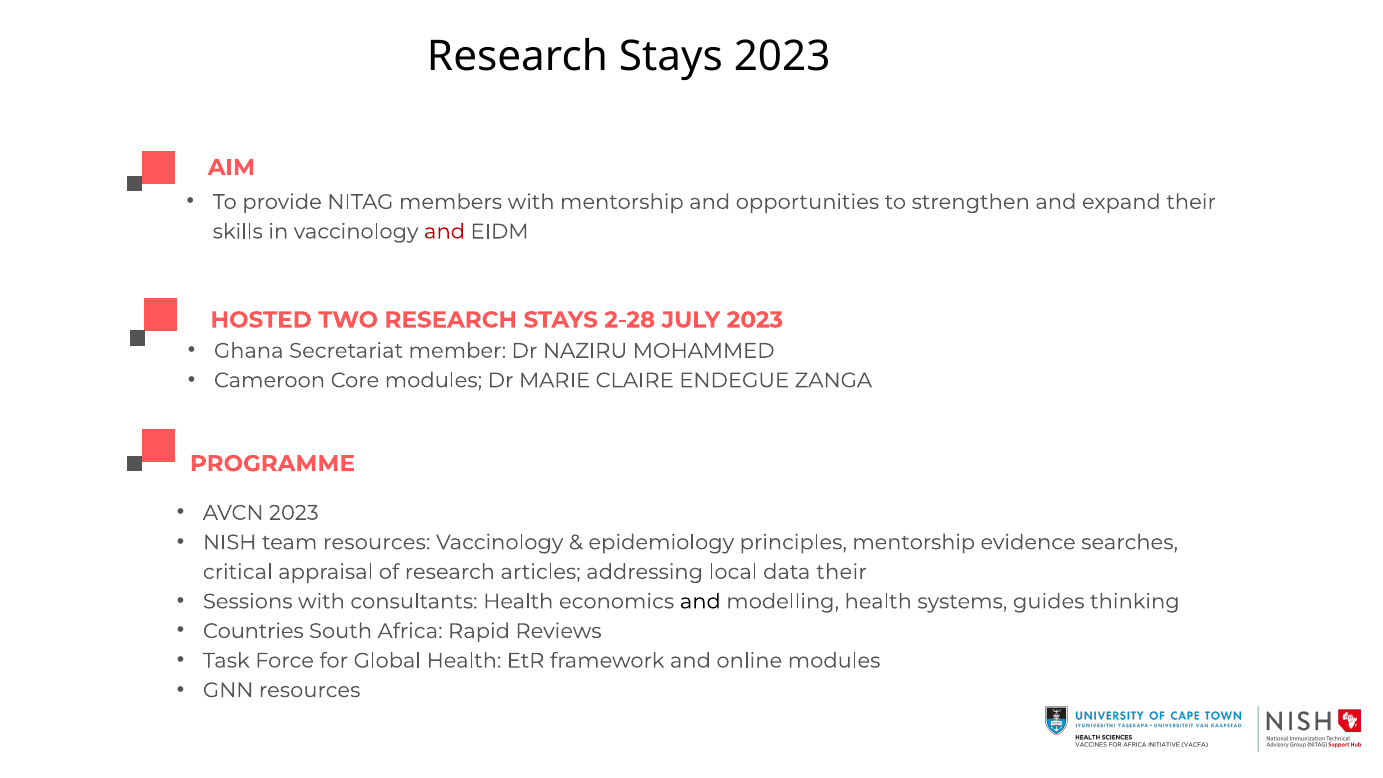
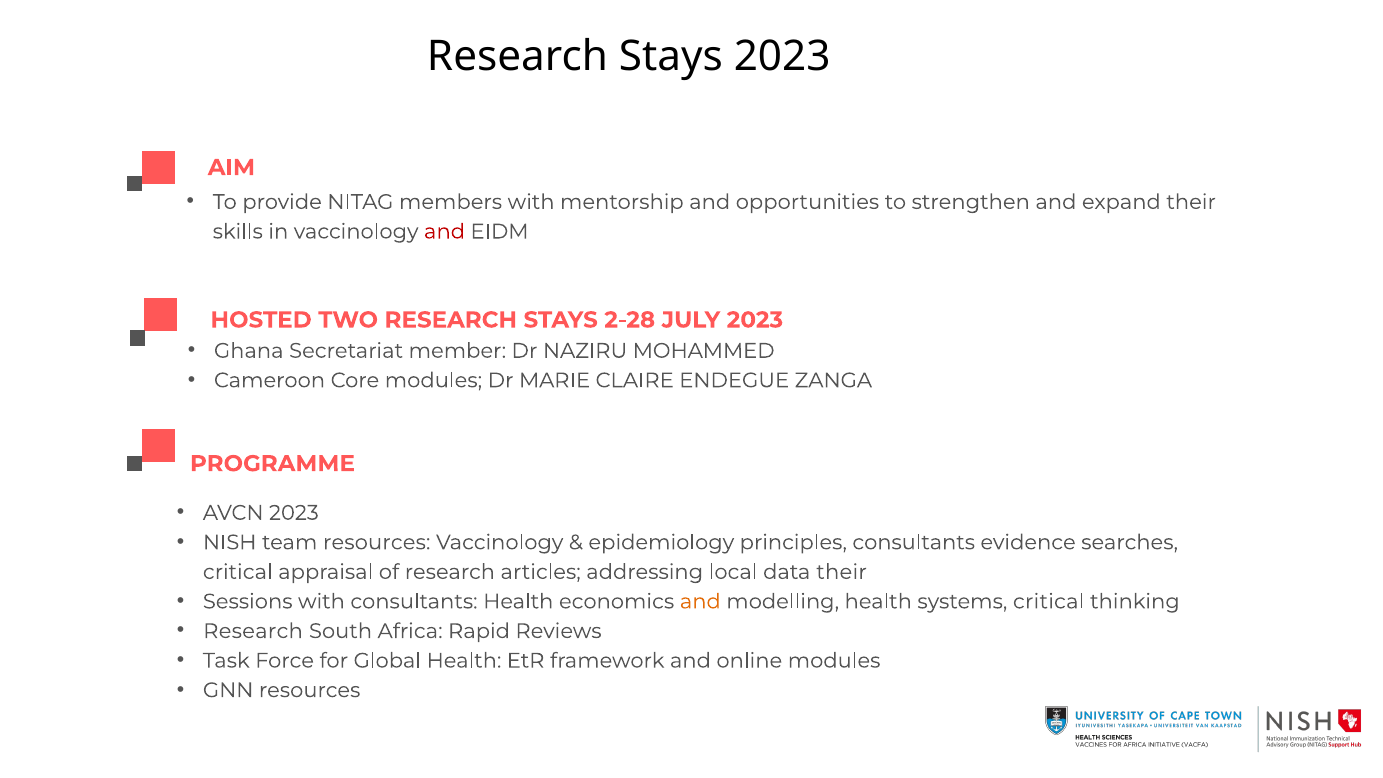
principles mentorship: mentorship -> consultants
and at (700, 601) colour: black -> orange
systems guides: guides -> critical
Countries at (253, 631): Countries -> Research
